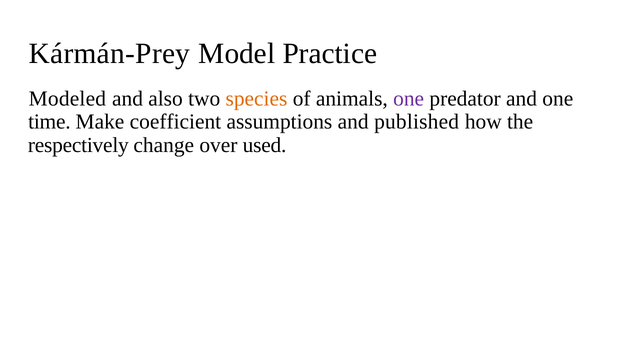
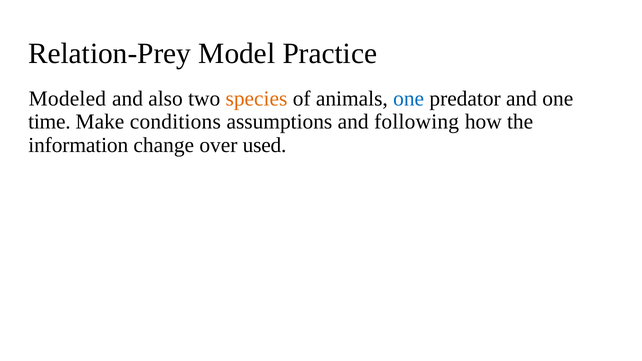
Kármán-Prey: Kármán-Prey -> Relation-Prey
one at (409, 99) colour: purple -> blue
coefficient: coefficient -> conditions
published: published -> following
respectively: respectively -> information
